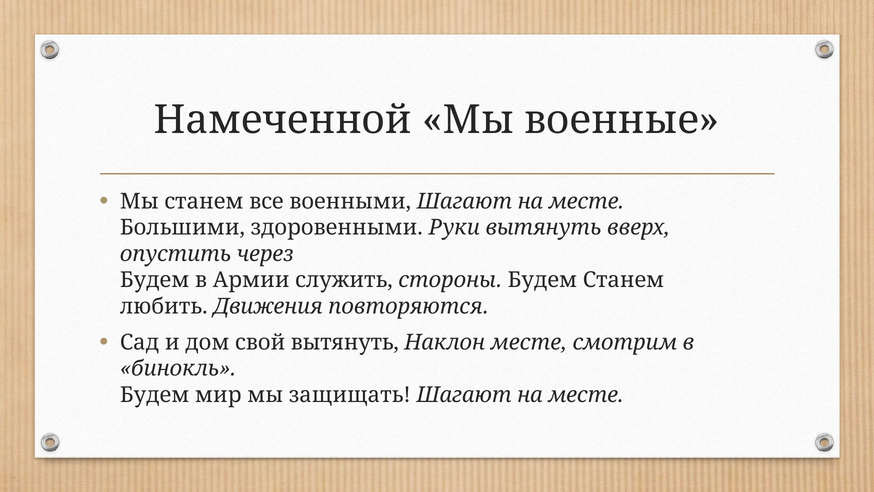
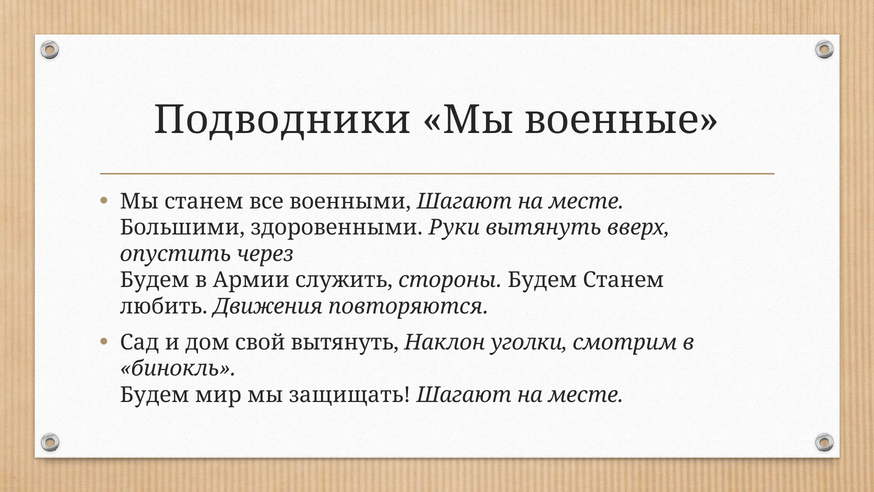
Намеченной: Намеченной -> Подводники
Наклон месте: месте -> уголки
